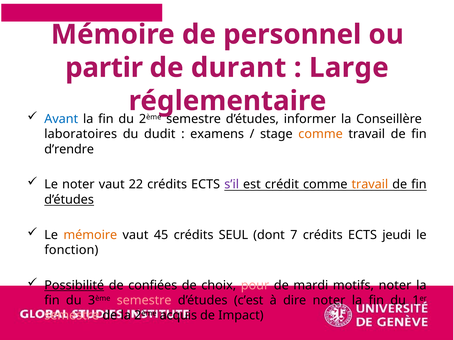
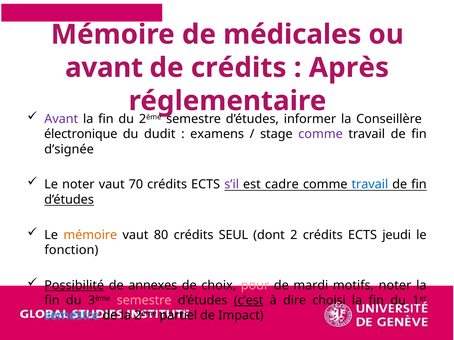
personnel: personnel -> médicales
partir at (104, 68): partir -> avant
de durant: durant -> crédits
Large: Large -> Après
Avant at (61, 119) colour: blue -> purple
laboratoires: laboratoires -> électronique
comme at (321, 134) colour: orange -> purple
d’rendre: d’rendre -> d’signée
22: 22 -> 70
crédit: crédit -> cadre
travail at (370, 185) colour: orange -> blue
45: 45 -> 80
7: 7 -> 2
confiées: confiées -> annexes
c’est underline: none -> present
dire noter: noter -> choisi
semestre at (72, 316) colour: pink -> light blue
acquis: acquis -> partiel
